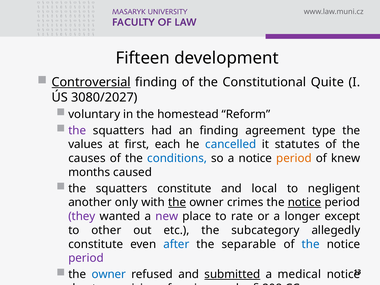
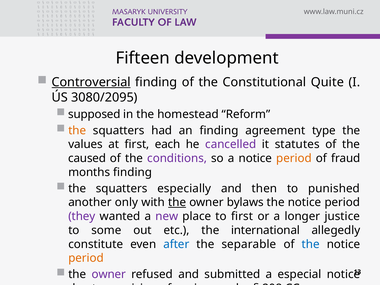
3080/2027: 3080/2027 -> 3080/2095
voluntary: voluntary -> supposed
the at (77, 130) colour: purple -> orange
cancelled colour: blue -> purple
causes: causes -> caused
conditions colour: blue -> purple
knew: knew -> fraud
months caused: caused -> finding
squatters constitute: constitute -> especially
local: local -> then
negligent: negligent -> punished
crimes: crimes -> bylaws
notice at (305, 202) underline: present -> none
to rate: rate -> first
except: except -> justice
other: other -> some
subcategory: subcategory -> international
period at (86, 258) colour: purple -> orange
owner at (109, 274) colour: blue -> purple
submitted underline: present -> none
medical: medical -> especial
